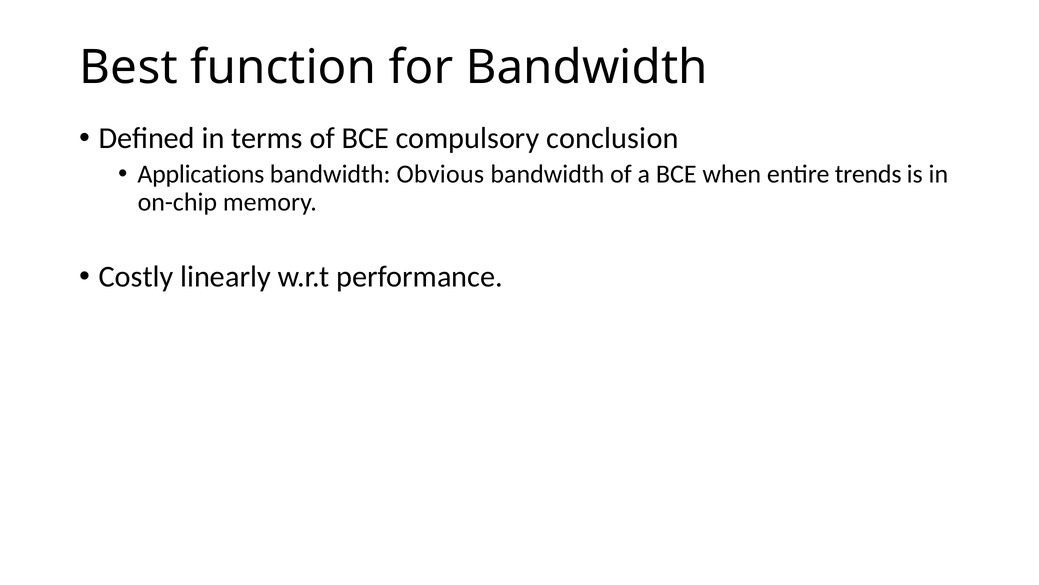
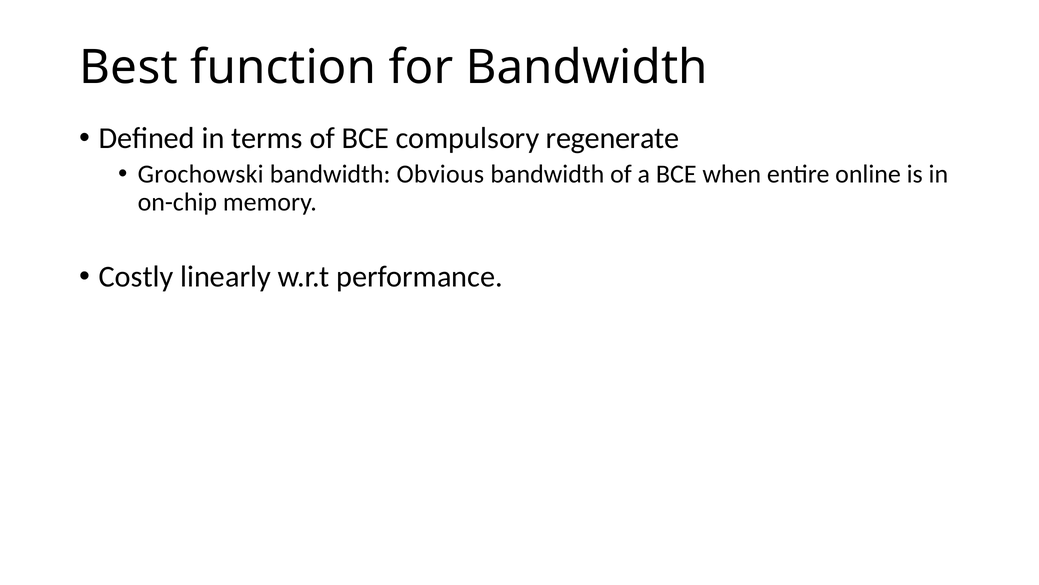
conclusion: conclusion -> regenerate
Applications: Applications -> Grochowski
trends: trends -> online
